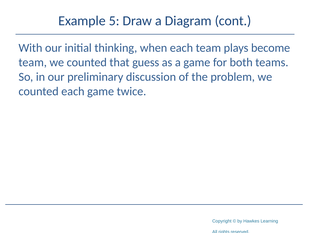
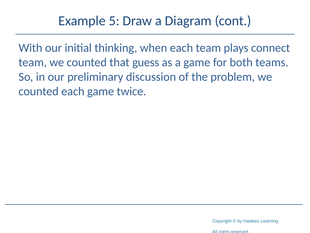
become: become -> connect
